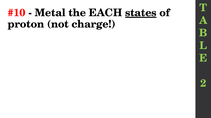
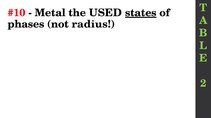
EACH: EACH -> USED
proton: proton -> phases
charge: charge -> radius
